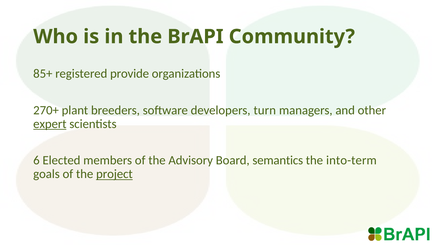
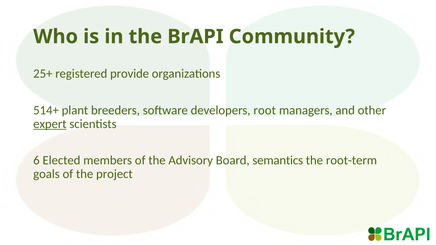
85+: 85+ -> 25+
270+: 270+ -> 514+
turn: turn -> root
into-term: into-term -> root-term
project underline: present -> none
